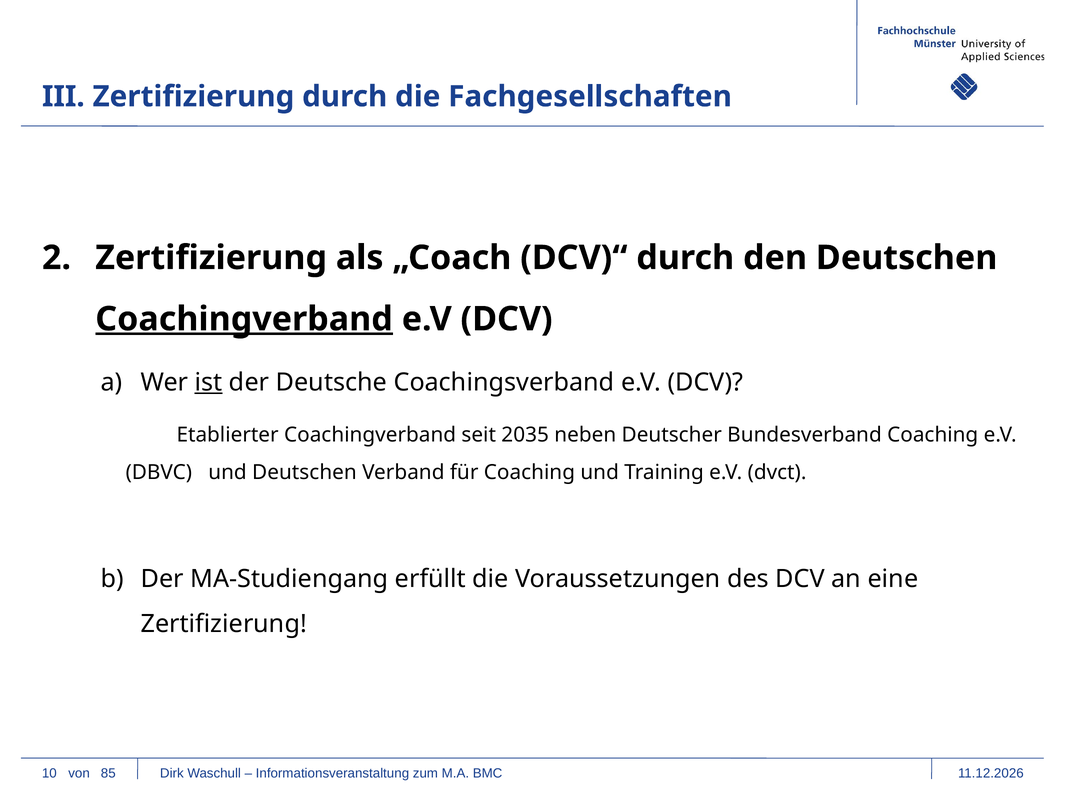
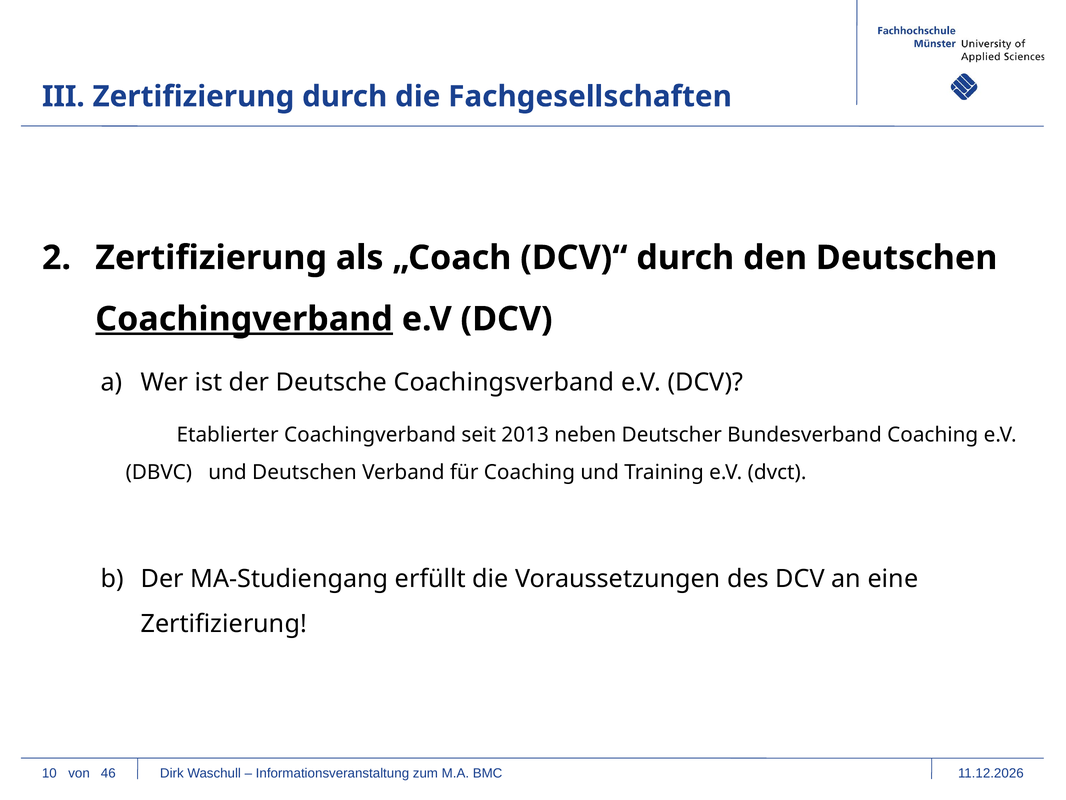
ist underline: present -> none
2035: 2035 -> 2013
85: 85 -> 46
